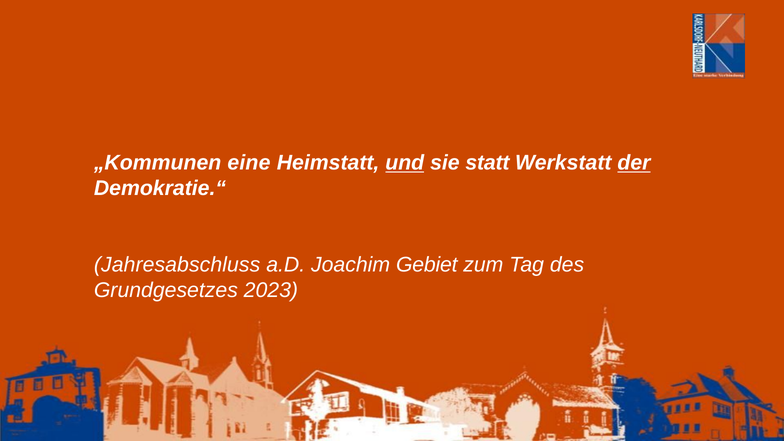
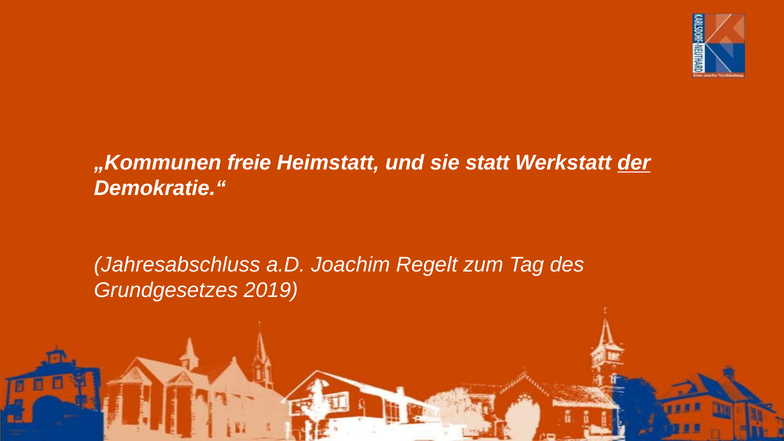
eine: eine -> freie
und underline: present -> none
Gebiet: Gebiet -> Regelt
2023: 2023 -> 2019
